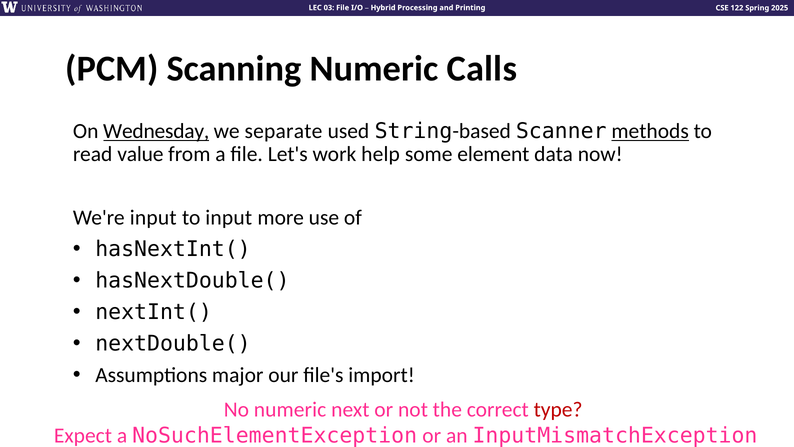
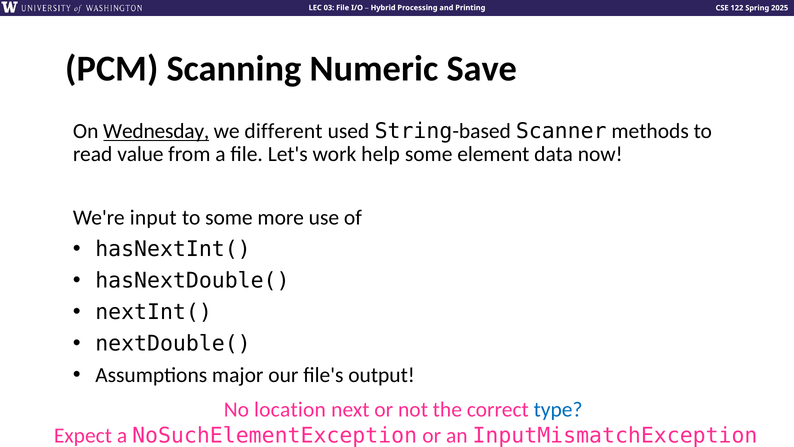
Calls: Calls -> Save
separate: separate -> different
methods underline: present -> none
to input: input -> some
import: import -> output
No numeric: numeric -> location
type colour: red -> blue
